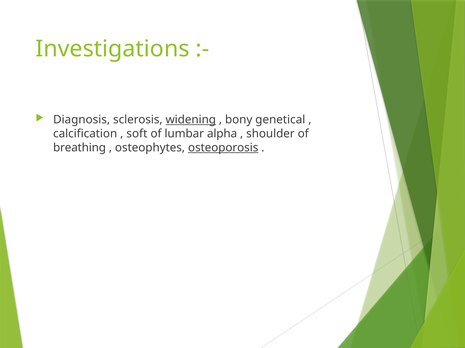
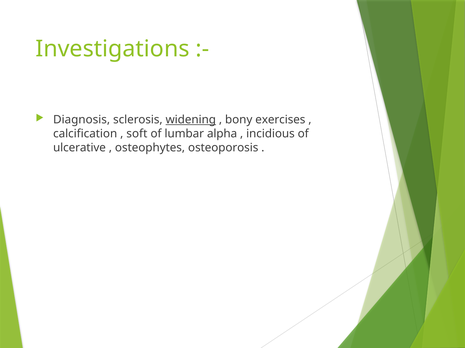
genetical: genetical -> exercises
shoulder: shoulder -> incidious
breathing: breathing -> ulcerative
osteoporosis underline: present -> none
